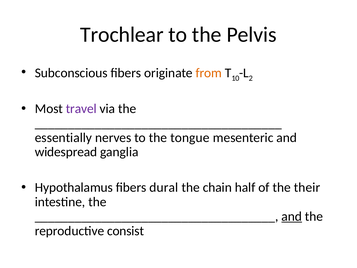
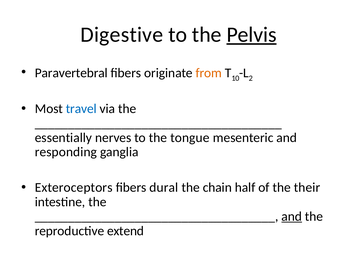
Trochlear: Trochlear -> Digestive
Pelvis underline: none -> present
Subconscious: Subconscious -> Paravertebral
travel colour: purple -> blue
widespread: widespread -> responding
Hypothalamus: Hypothalamus -> Exteroceptors
consist: consist -> extend
